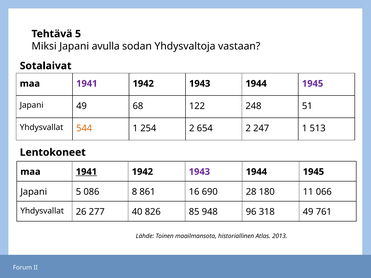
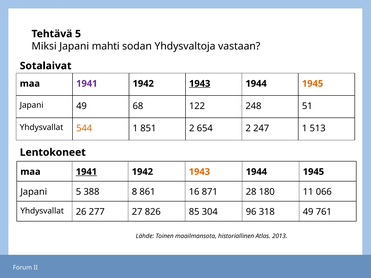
avulla: avulla -> mahti
1943 at (200, 84) underline: none -> present
1945 at (313, 84) colour: purple -> orange
254: 254 -> 851
1943 at (199, 172) colour: purple -> orange
086: 086 -> 388
690: 690 -> 871
40: 40 -> 27
948: 948 -> 304
